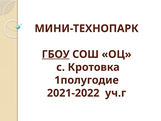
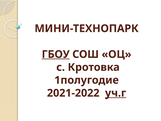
уч.г underline: none -> present
